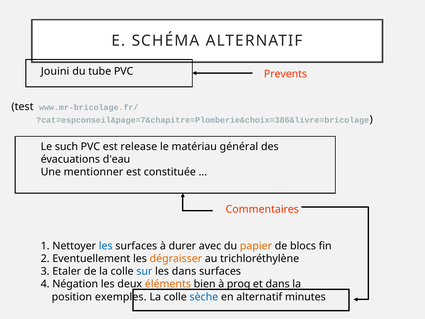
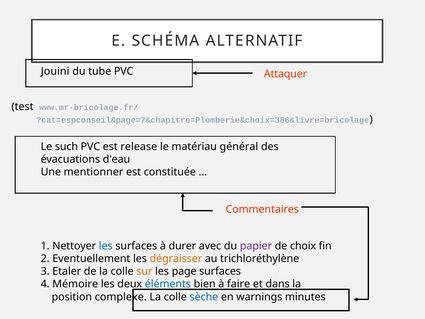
Prevents: Prevents -> Attaquer
papier colour: orange -> purple
blocs: blocs -> choix
sur colour: blue -> orange
les dans: dans -> page
Négation: Négation -> Mémoire
éléments colour: orange -> blue
prog: prog -> faire
exemples: exemples -> complexe
en alternatif: alternatif -> warnings
